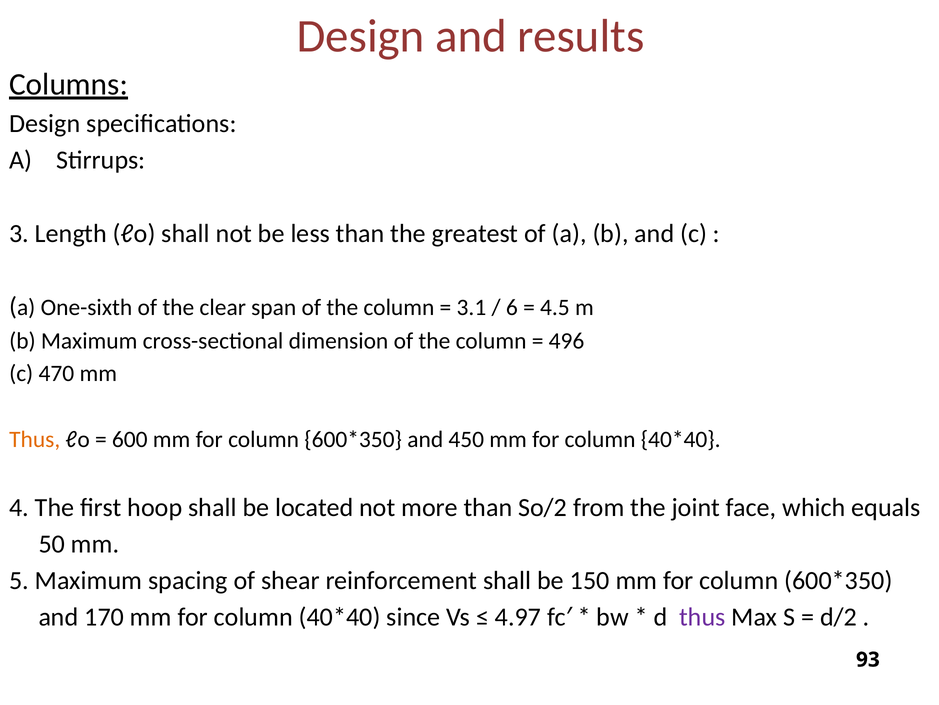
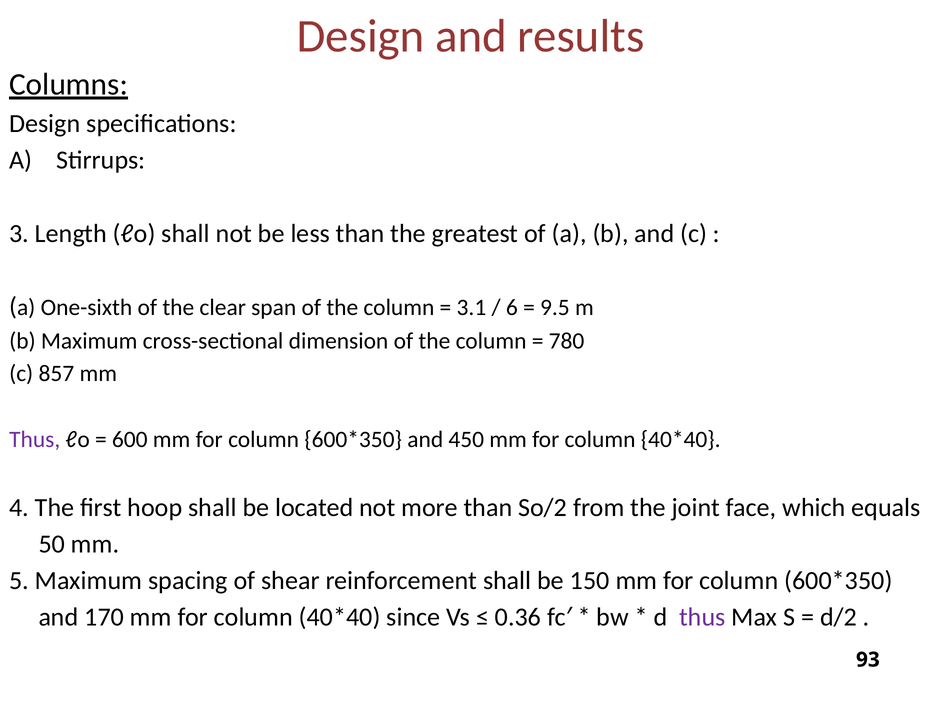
4.5: 4.5 -> 9.5
496: 496 -> 780
470: 470 -> 857
Thus at (35, 439) colour: orange -> purple
4.97: 4.97 -> 0.36
